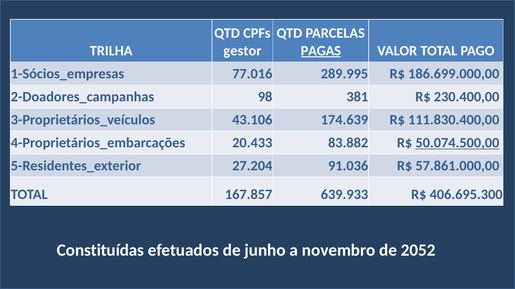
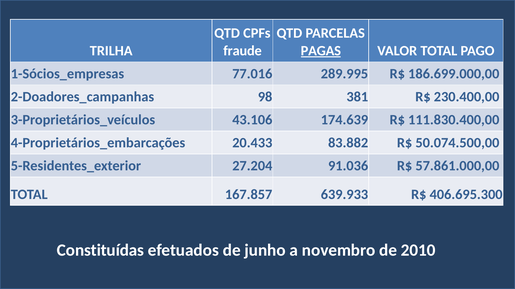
gestor: gestor -> fraude
50.074.500,00 underline: present -> none
2052: 2052 -> 2010
